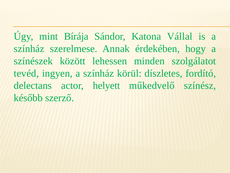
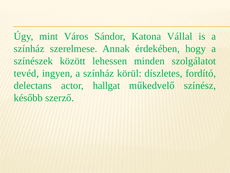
Bírája: Bírája -> Város
helyett: helyett -> hallgat
